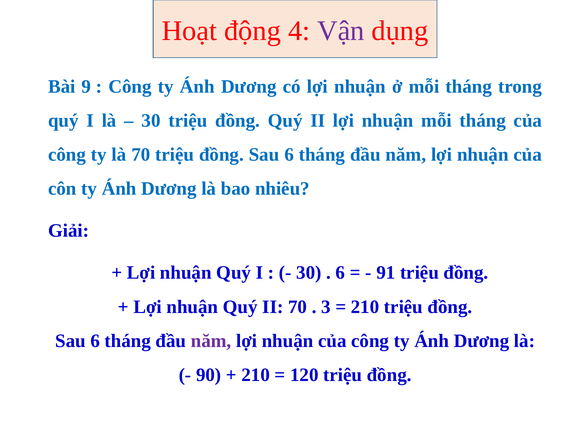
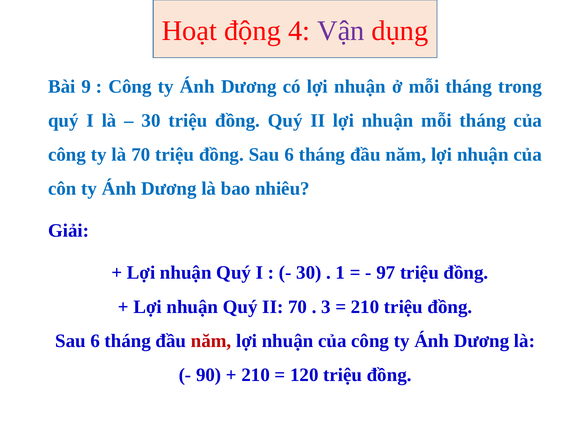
6 at (340, 273): 6 -> 1
91: 91 -> 97
năm at (211, 341) colour: purple -> red
